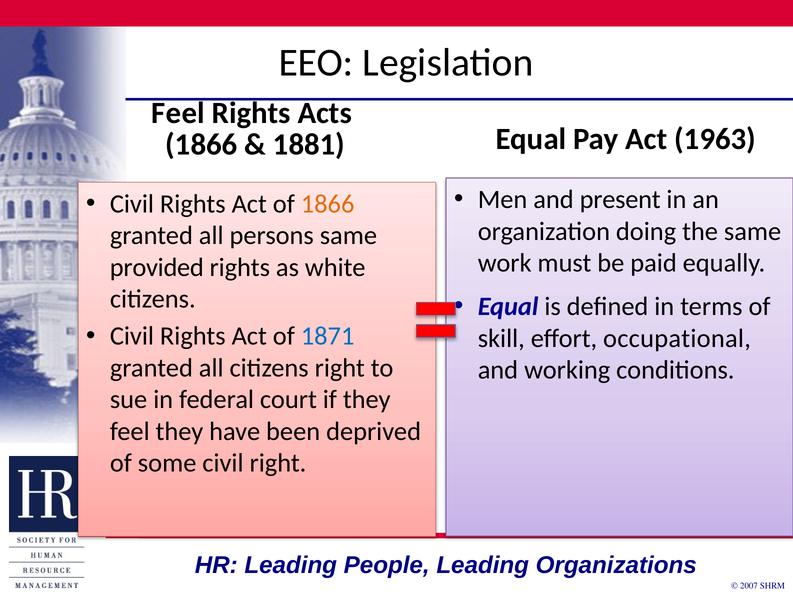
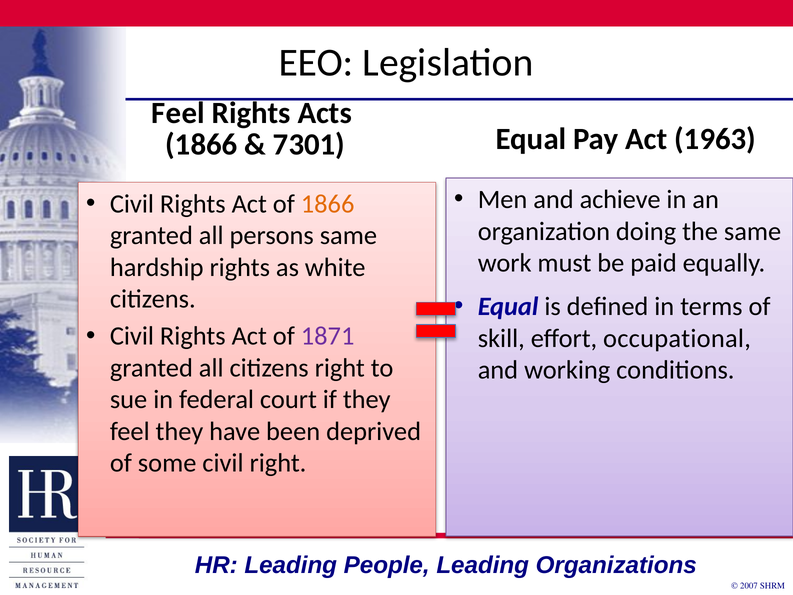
1881: 1881 -> 7301
present: present -> achieve
provided: provided -> hardship
1871 colour: blue -> purple
